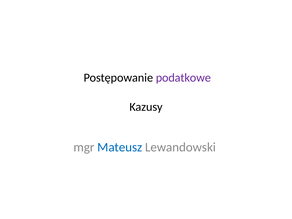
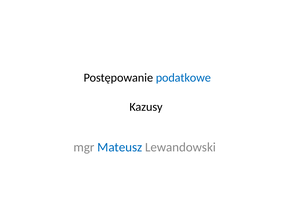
podatkowe colour: purple -> blue
